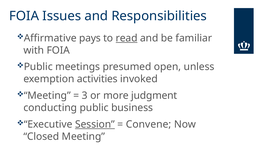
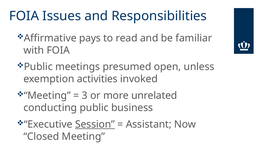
read underline: present -> none
judgment: judgment -> unrelated
Convene: Convene -> Assistant
